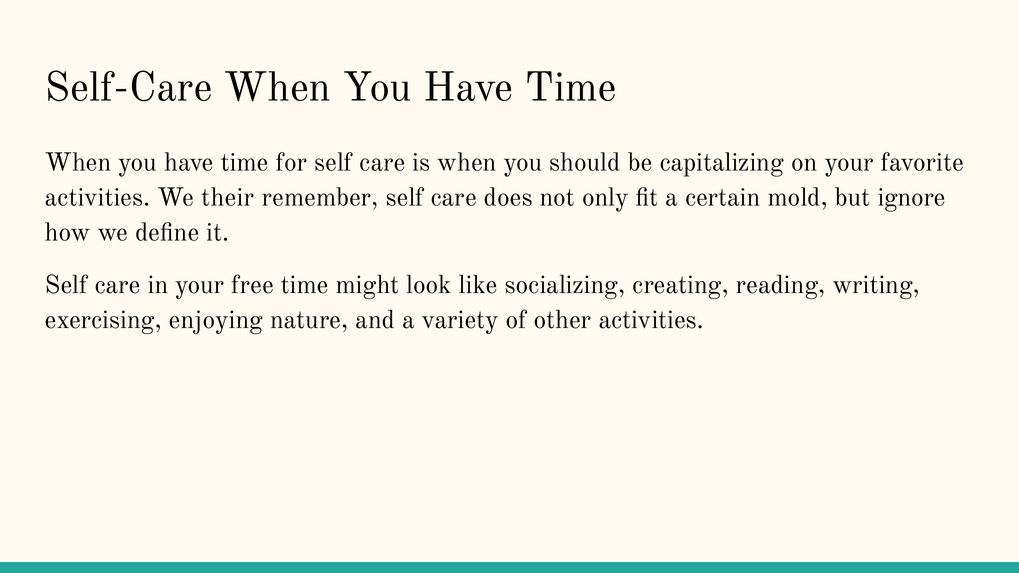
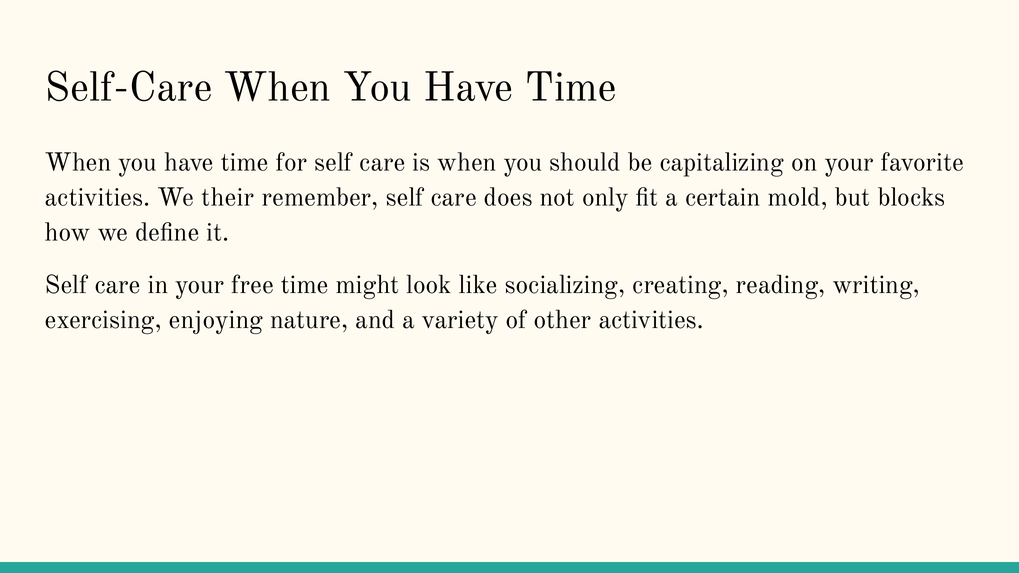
ignore: ignore -> blocks
